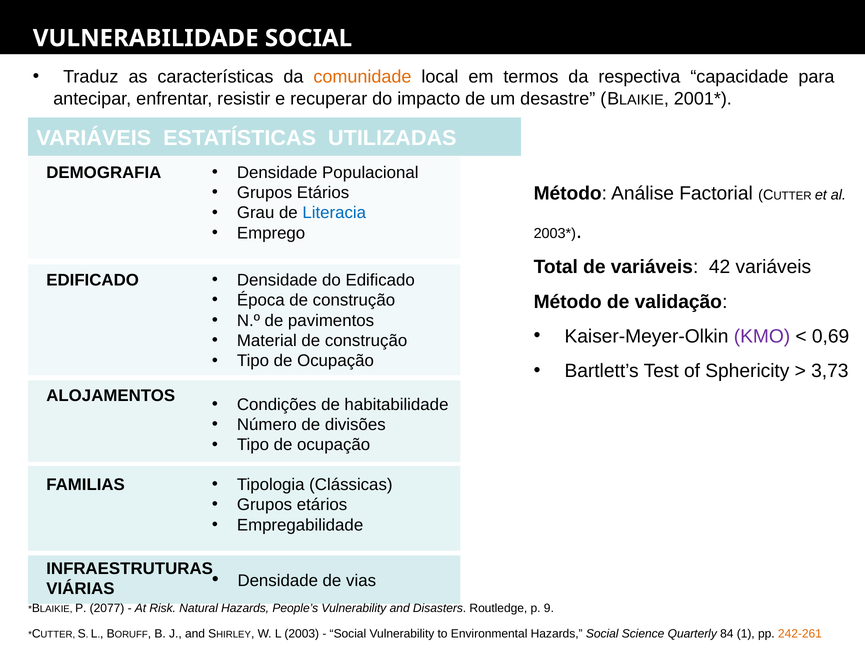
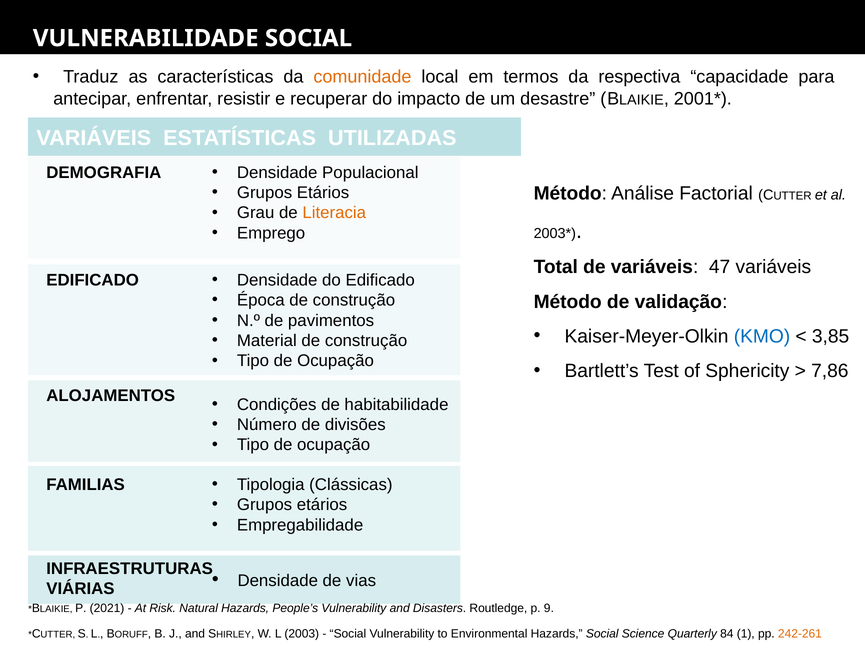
Literacia colour: blue -> orange
42: 42 -> 47
KMO colour: purple -> blue
0,69: 0,69 -> 3,85
3,73: 3,73 -> 7,86
2077: 2077 -> 2021
